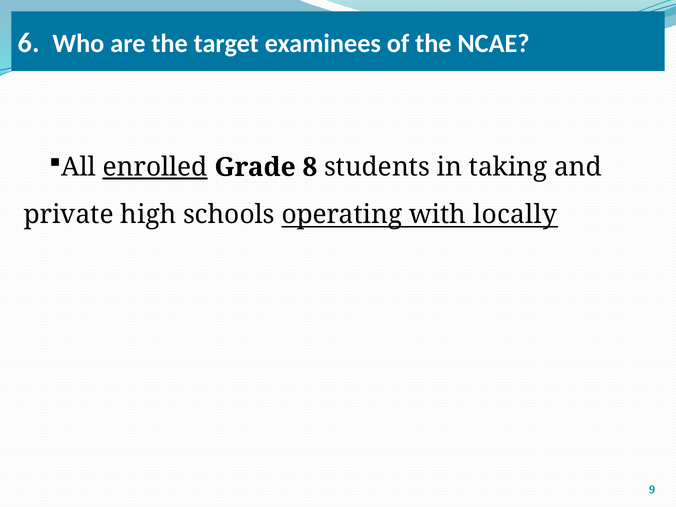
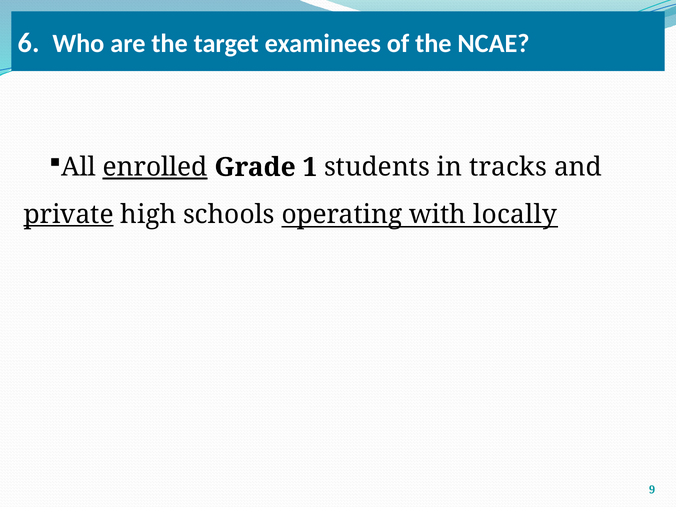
8: 8 -> 1
taking: taking -> tracks
private underline: none -> present
